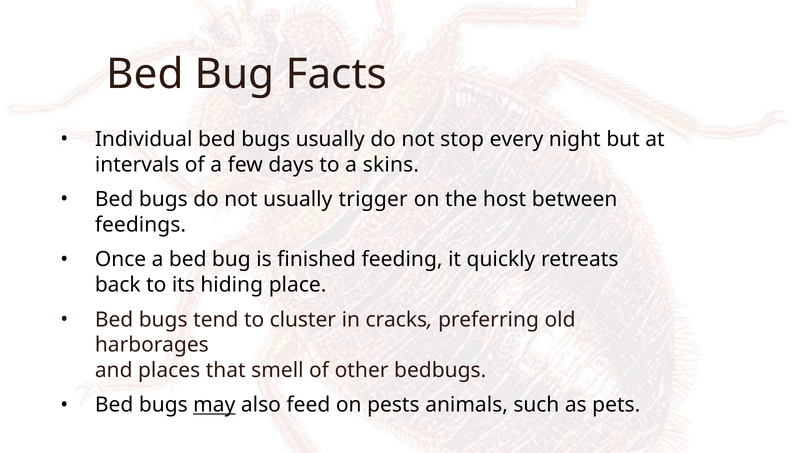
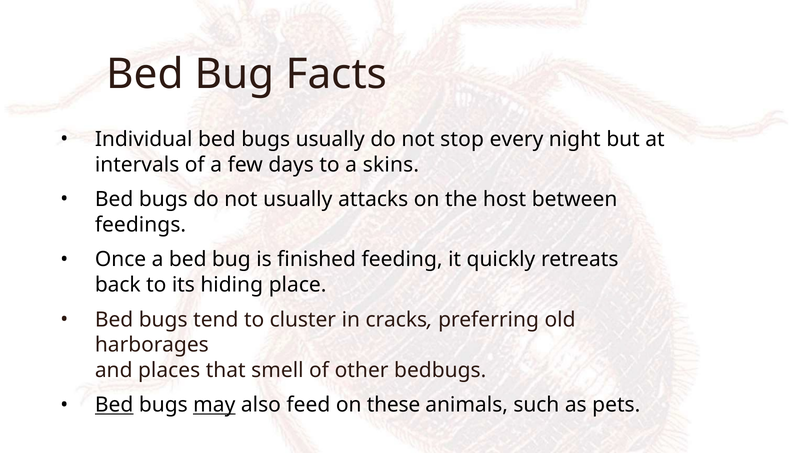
trigger: trigger -> attacks
Bed at (114, 405) underline: none -> present
pests: pests -> these
